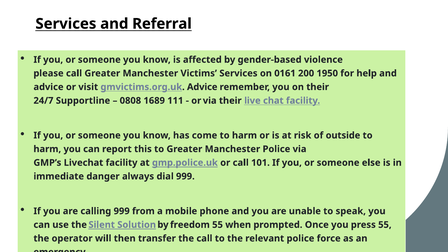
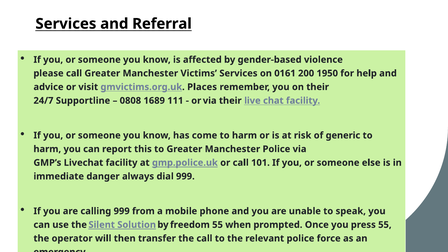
gmvictims.org.uk Advice: Advice -> Places
outside: outside -> generic
